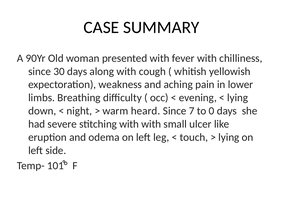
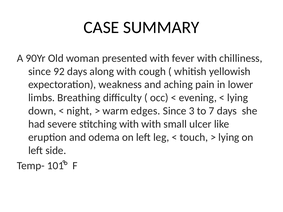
30: 30 -> 92
heard: heard -> edges
7: 7 -> 3
0: 0 -> 7
